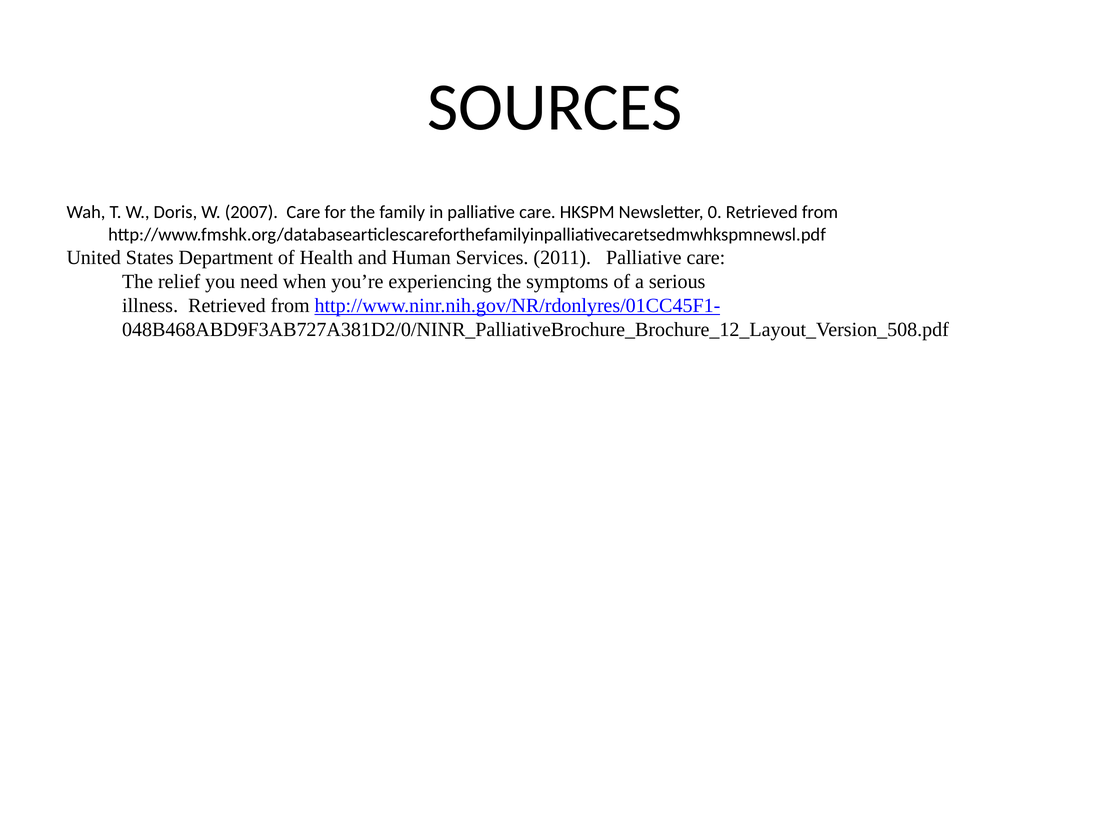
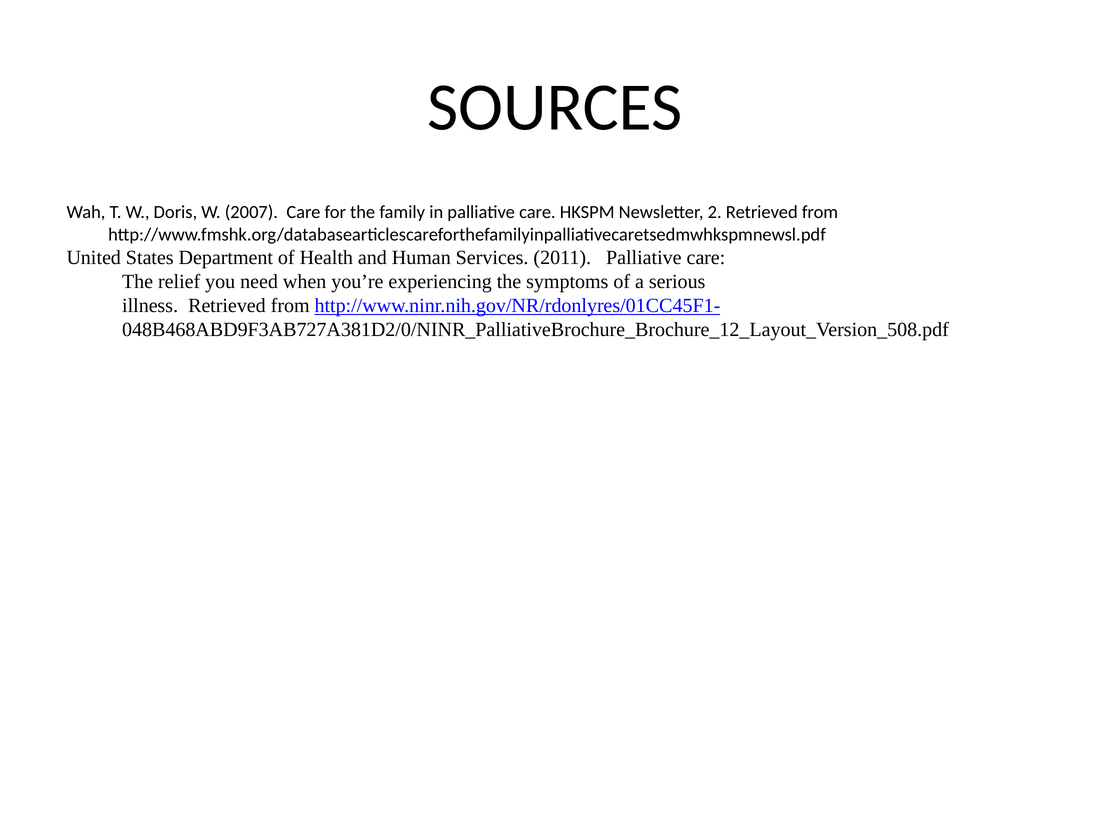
0: 0 -> 2
